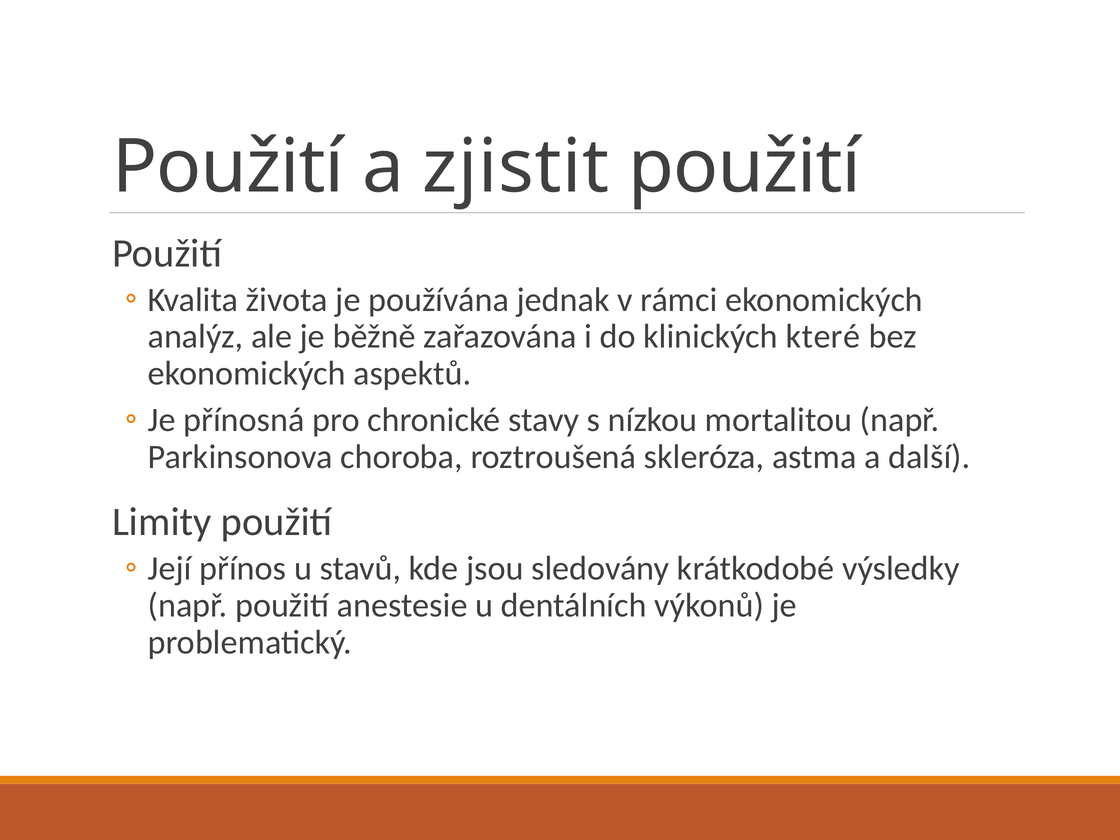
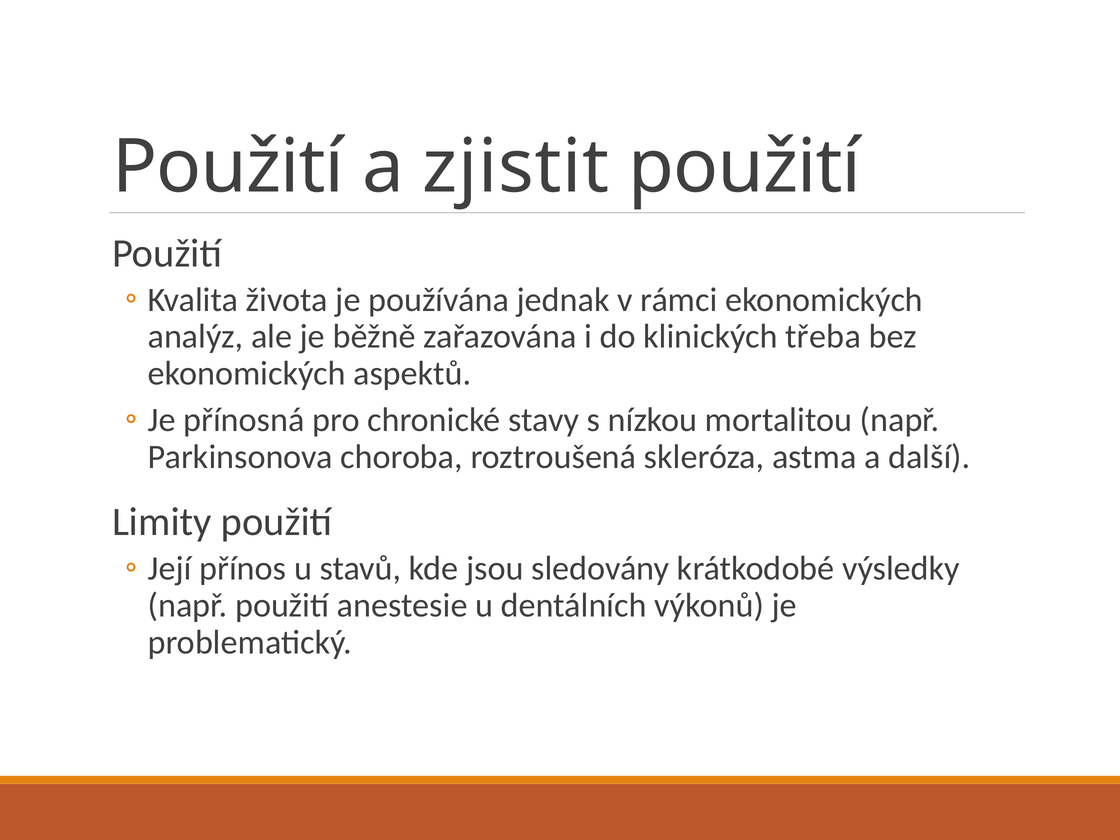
které: které -> třeba
